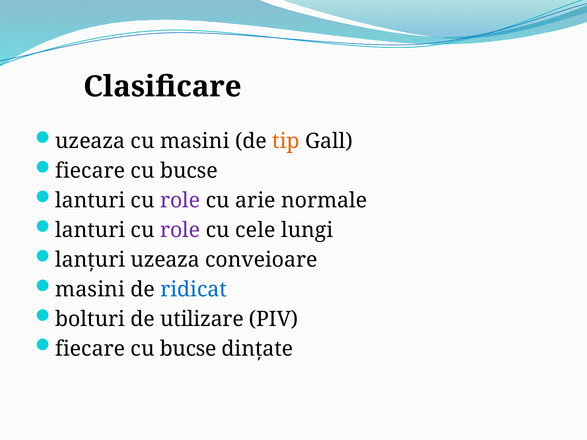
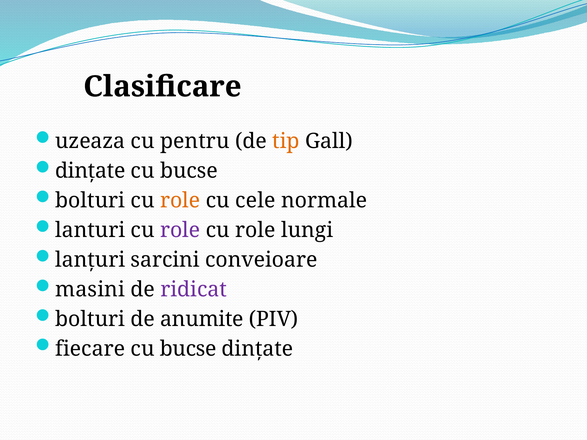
cu masini: masini -> pentru
fiecare at (90, 171): fiecare -> dințate
lanturi at (90, 201): lanturi -> bolturi
role at (180, 201) colour: purple -> orange
arie: arie -> cele
cele at (255, 230): cele -> role
lanțuri uzeaza: uzeaza -> sarcini
ridicat colour: blue -> purple
utilizare: utilizare -> anumite
